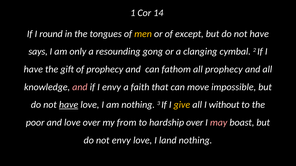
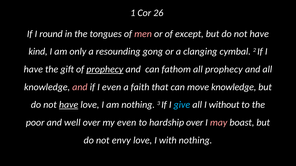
14: 14 -> 26
men colour: yellow -> pink
says: says -> kind
prophecy at (105, 69) underline: none -> present
I envy: envy -> even
move impossible: impossible -> knowledge
give colour: yellow -> light blue
and love: love -> well
my from: from -> even
land: land -> with
